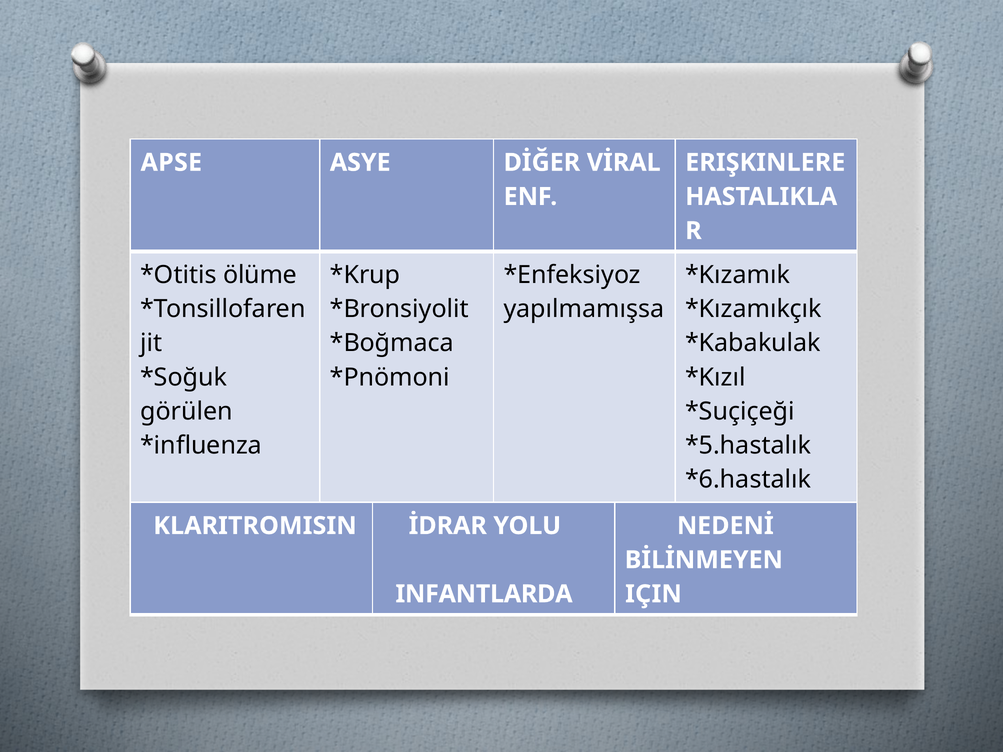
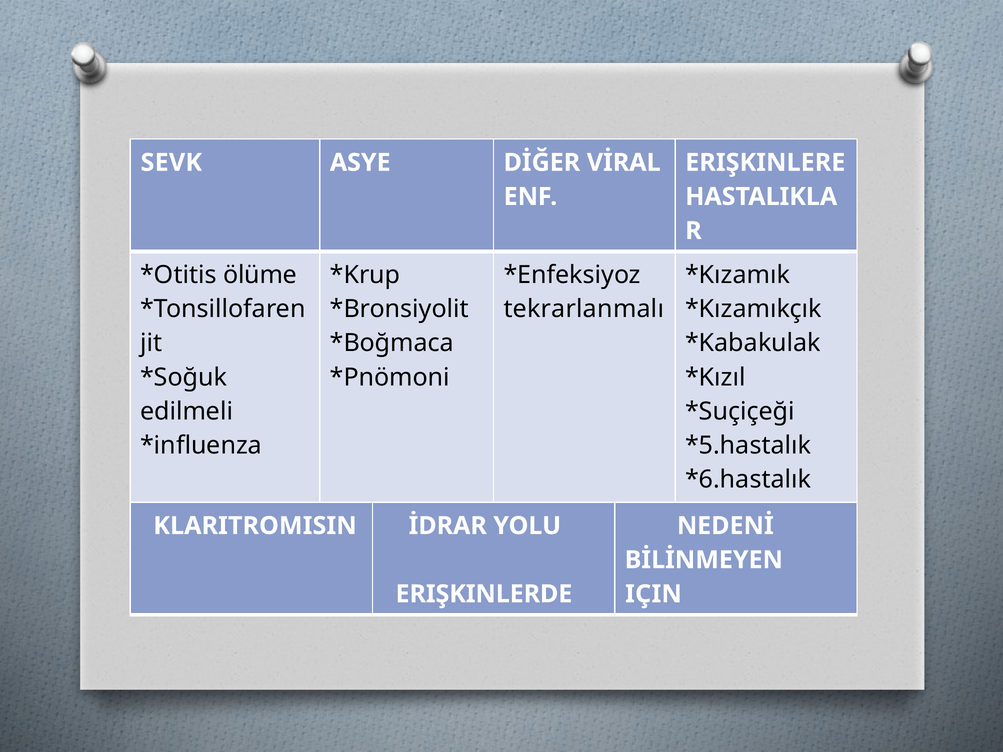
APSE: APSE -> SEVK
yapılmamışsa: yapılmamışsa -> tekrarlanmalı
görülen: görülen -> edilmeli
INFANTLARDA: INFANTLARDA -> ERIŞKINLERDE
